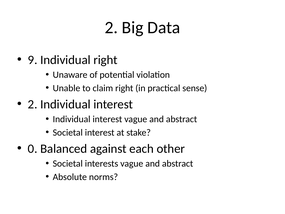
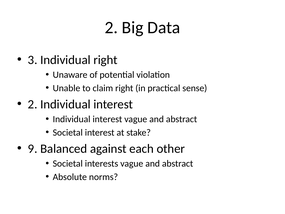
9: 9 -> 3
0: 0 -> 9
